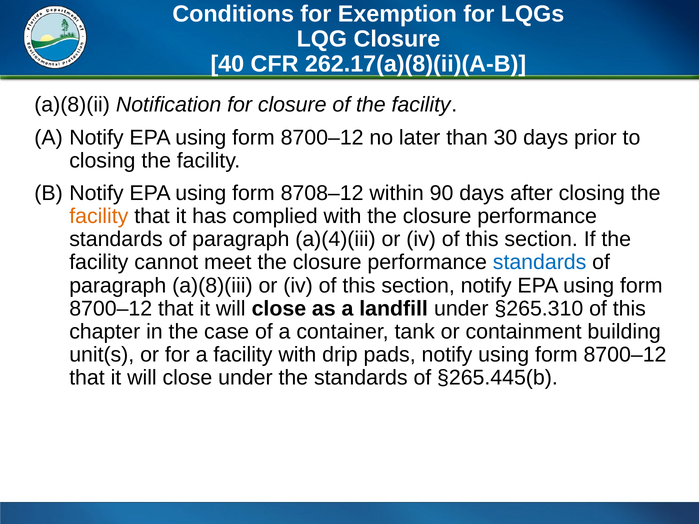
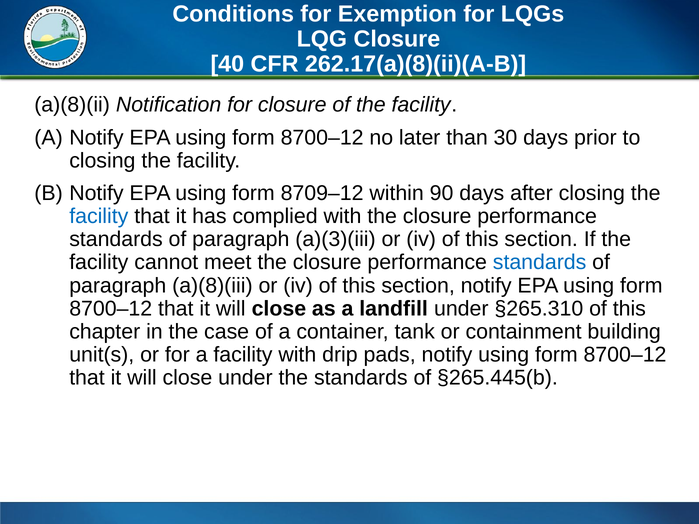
8708–12: 8708–12 -> 8709–12
facility at (99, 216) colour: orange -> blue
a)(4)(iii: a)(4)(iii -> a)(3)(iii
